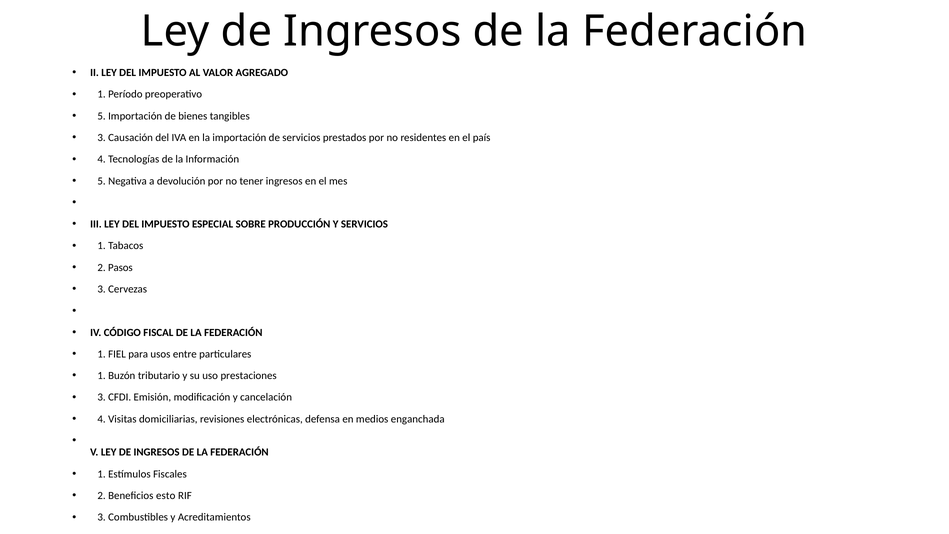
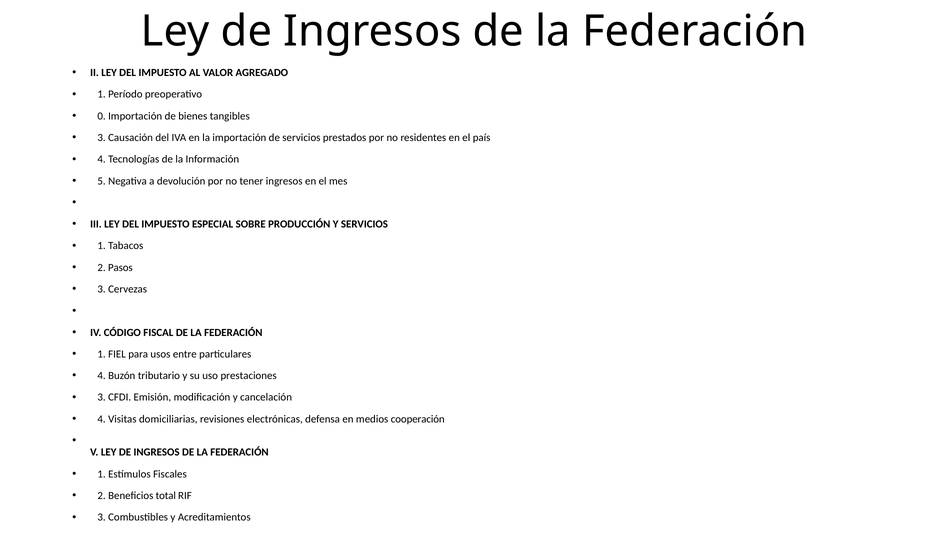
5 at (102, 116): 5 -> 0
1 at (102, 376): 1 -> 4
enganchada: enganchada -> cooperación
esto: esto -> total
